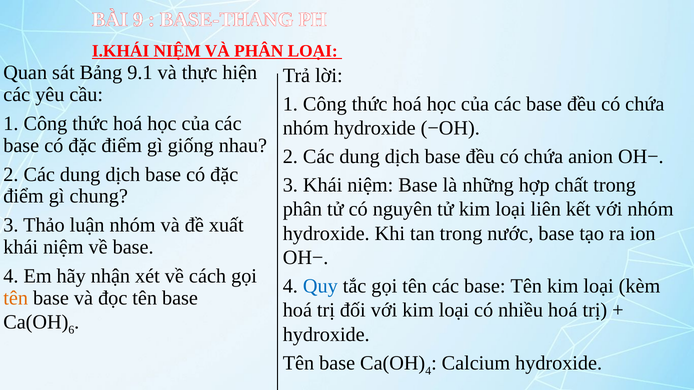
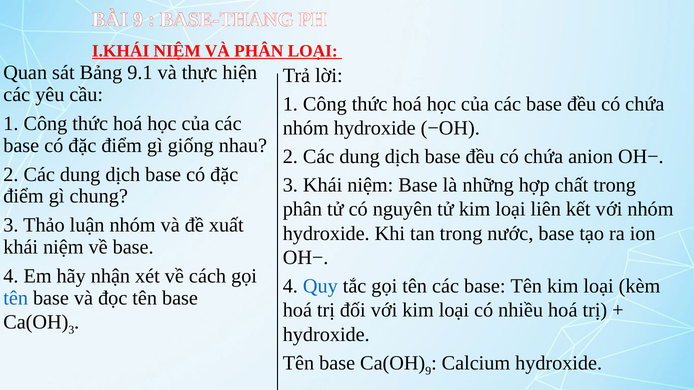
tên at (16, 298) colour: orange -> blue
6 at (71, 330): 6 -> 3
4 at (428, 371): 4 -> 9
